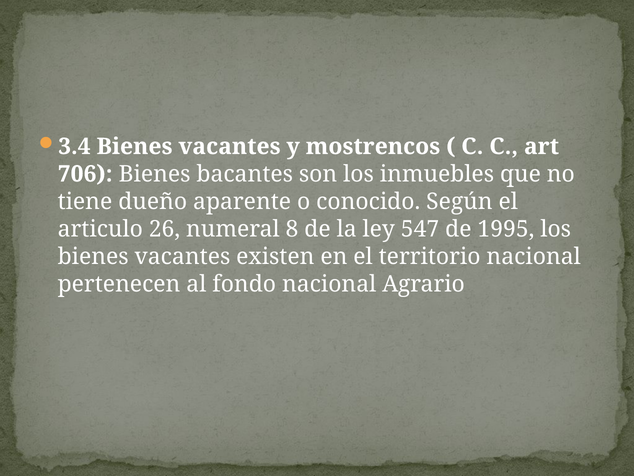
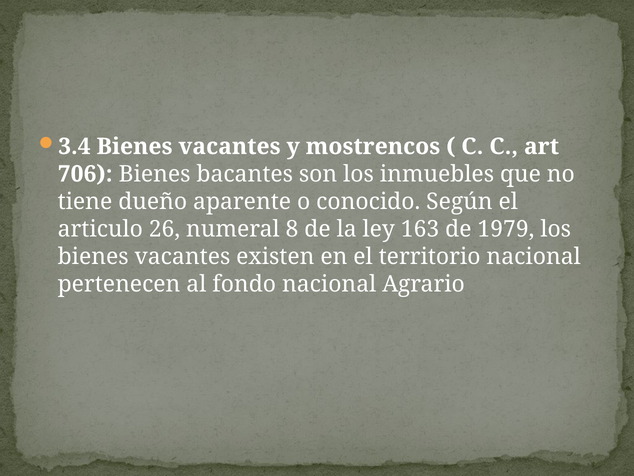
547: 547 -> 163
1995: 1995 -> 1979
